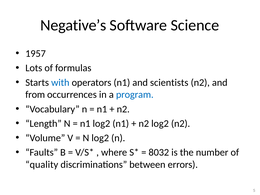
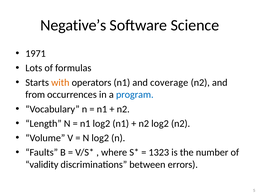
1957: 1957 -> 1971
with colour: blue -> orange
scientists: scientists -> coverage
8032: 8032 -> 1323
quality: quality -> validity
